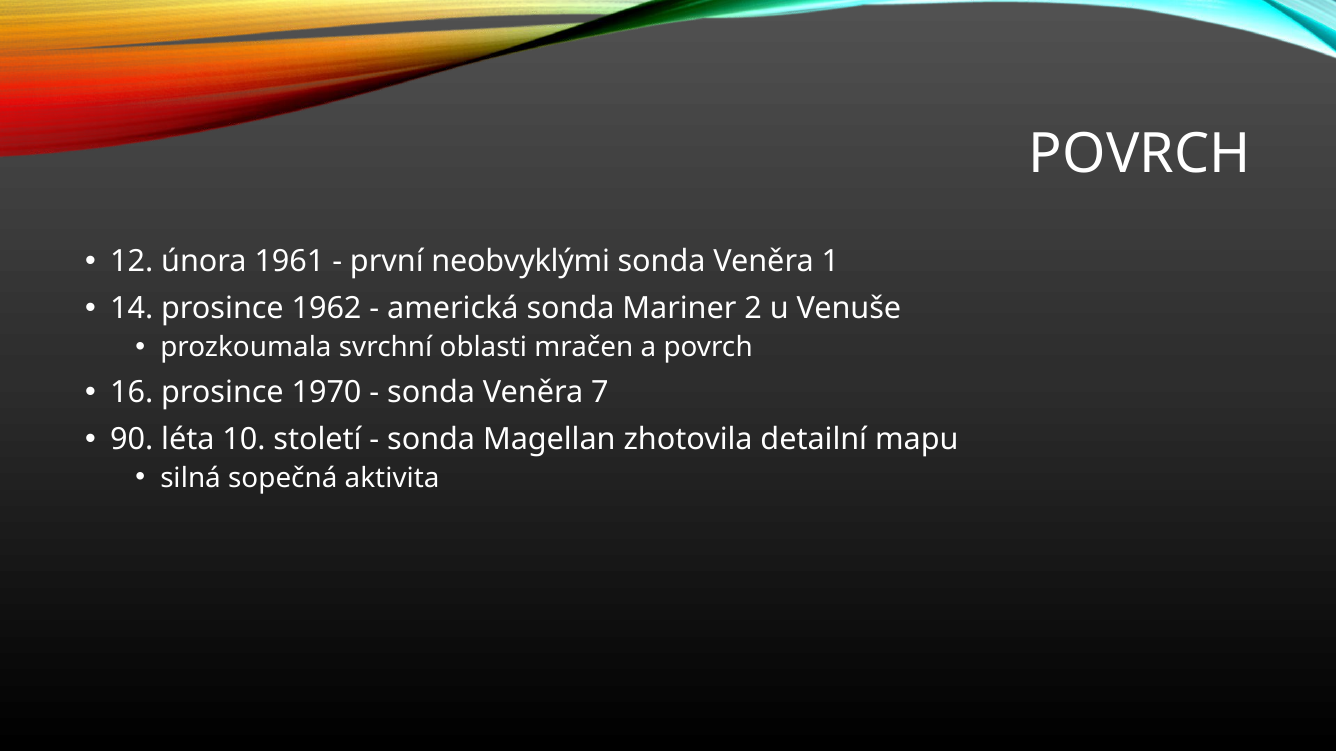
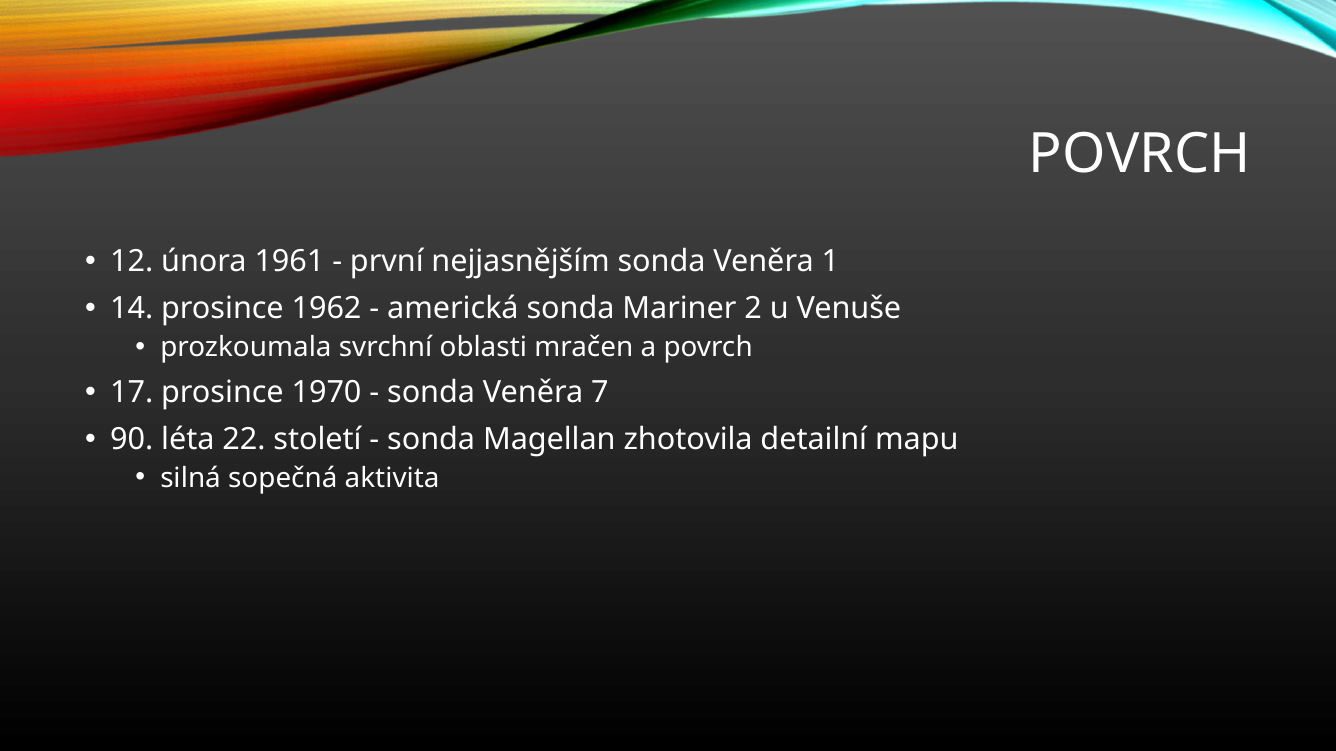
neobvyklými: neobvyklými -> nejjasnějším
16: 16 -> 17
10: 10 -> 22
